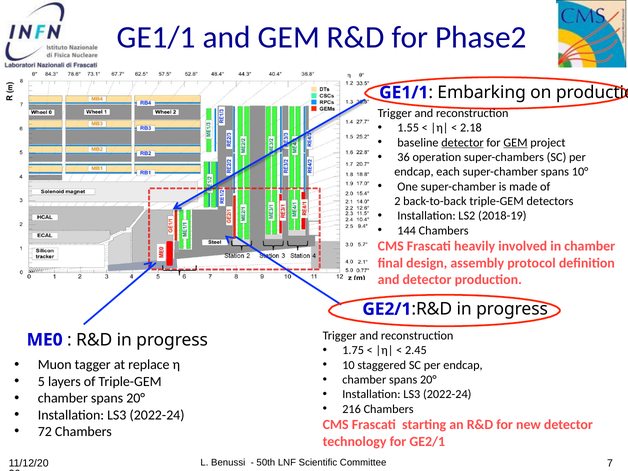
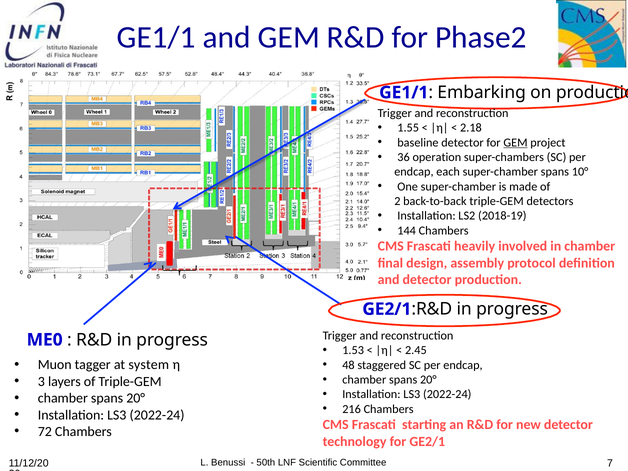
detector at (463, 143) underline: present -> none
1.75: 1.75 -> 1.53
replace: replace -> system
10: 10 -> 48
5: 5 -> 3
